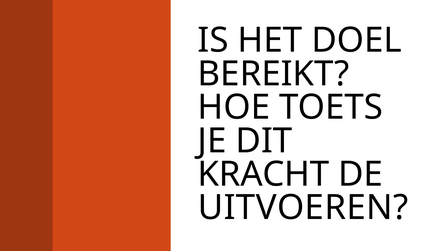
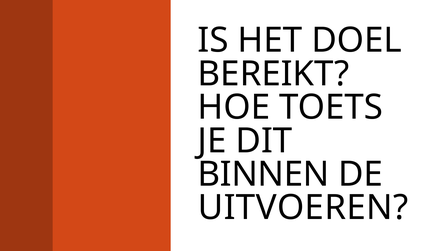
KRACHT: KRACHT -> BINNEN
